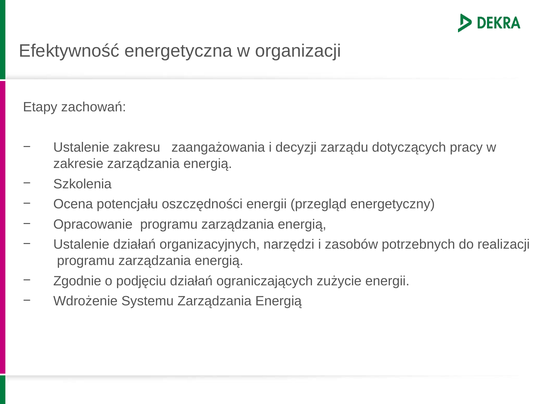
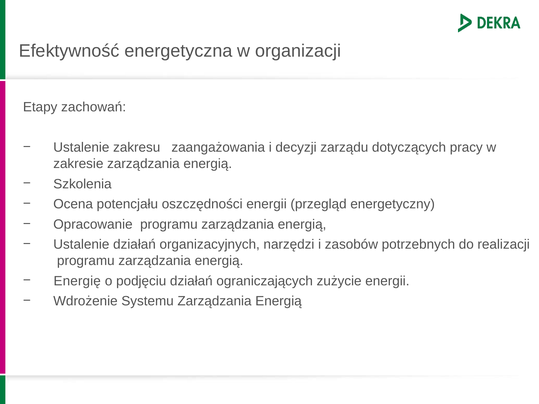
Zgodnie: Zgodnie -> Energię
